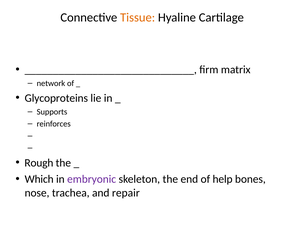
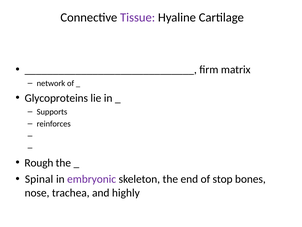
Tissue colour: orange -> purple
Which: Which -> Spinal
help: help -> stop
repair: repair -> highly
